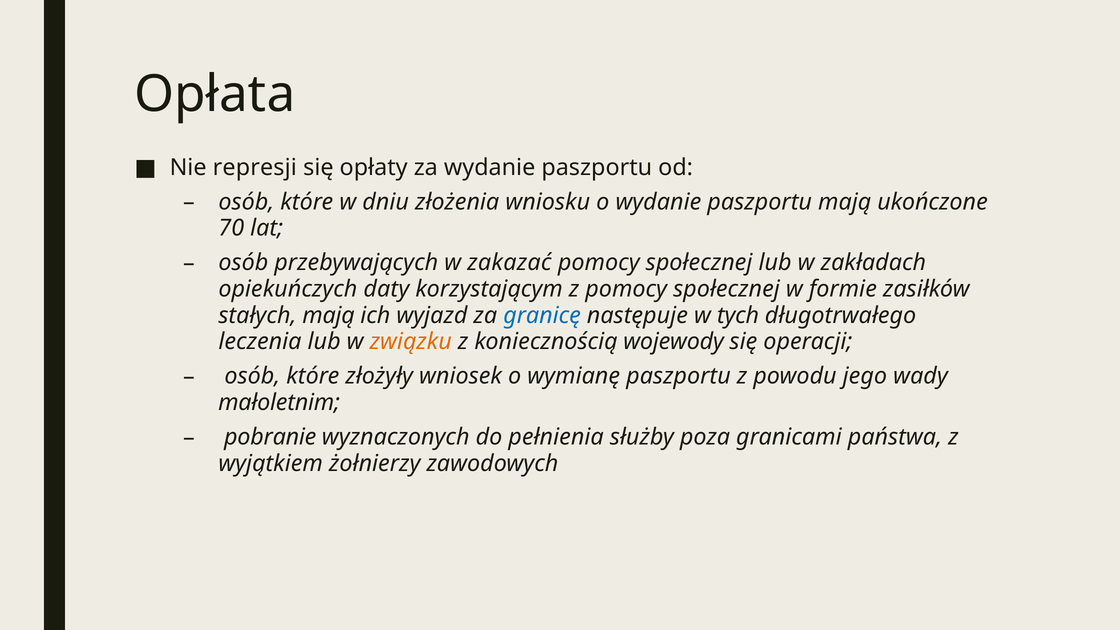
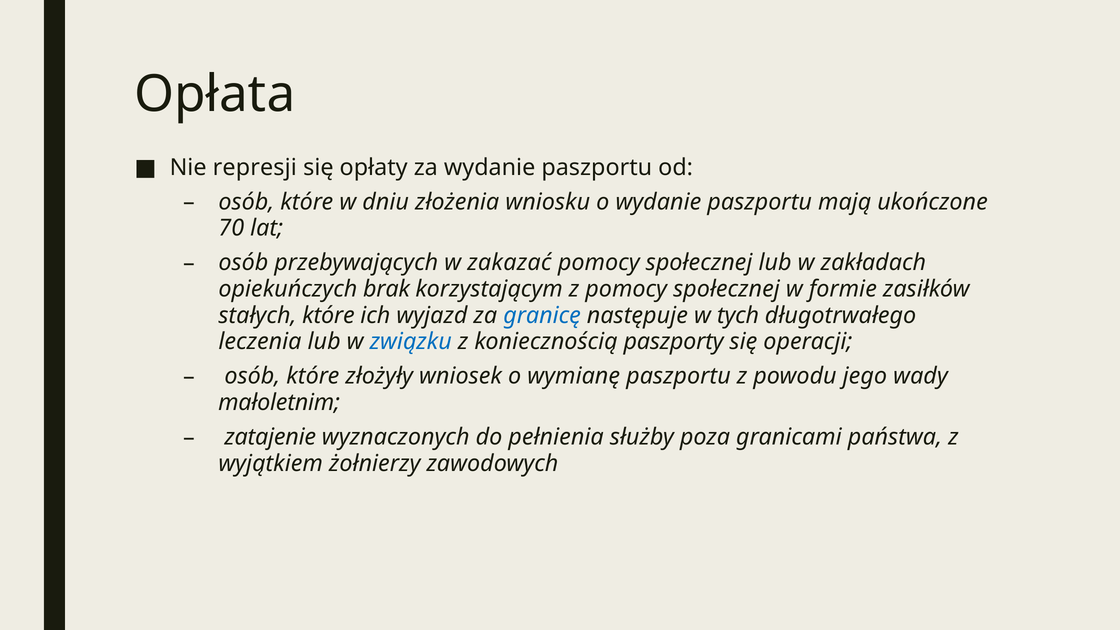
daty: daty -> brak
stałych mają: mają -> które
związku colour: orange -> blue
wojewody: wojewody -> paszporty
pobranie: pobranie -> zatajenie
